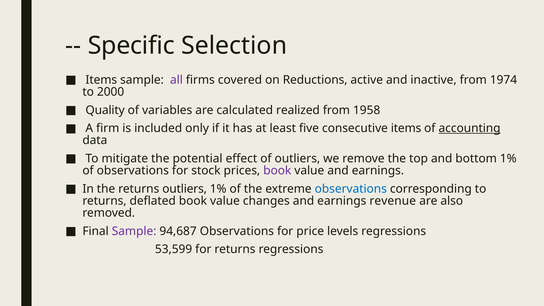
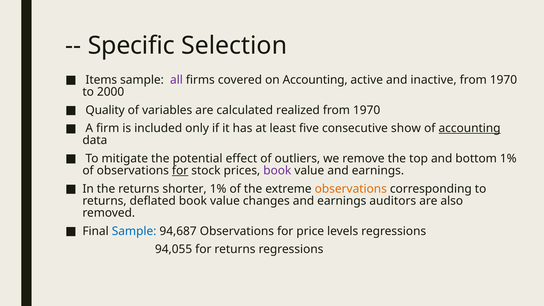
on Reductions: Reductions -> Accounting
inactive from 1974: 1974 -> 1970
1958 at (367, 110): 1958 -> 1970
consecutive items: items -> show
for at (180, 171) underline: none -> present
returns outliers: outliers -> shorter
observations at (351, 189) colour: blue -> orange
revenue: revenue -> auditors
Sample at (134, 231) colour: purple -> blue
53,599: 53,599 -> 94,055
